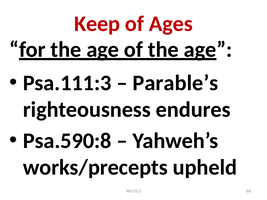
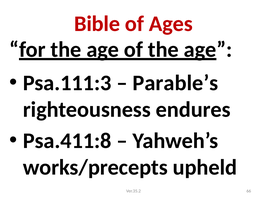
Keep: Keep -> Bible
Psa.590:8: Psa.590:8 -> Psa.411:8
